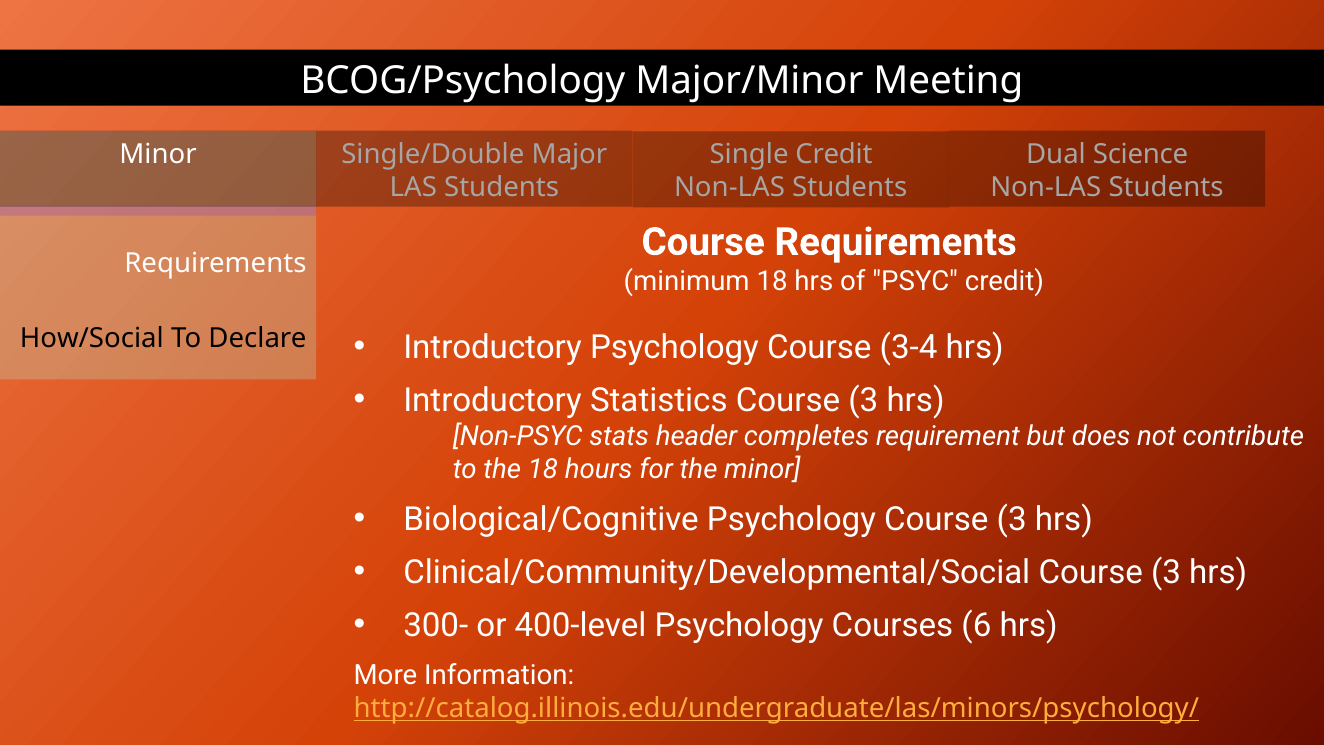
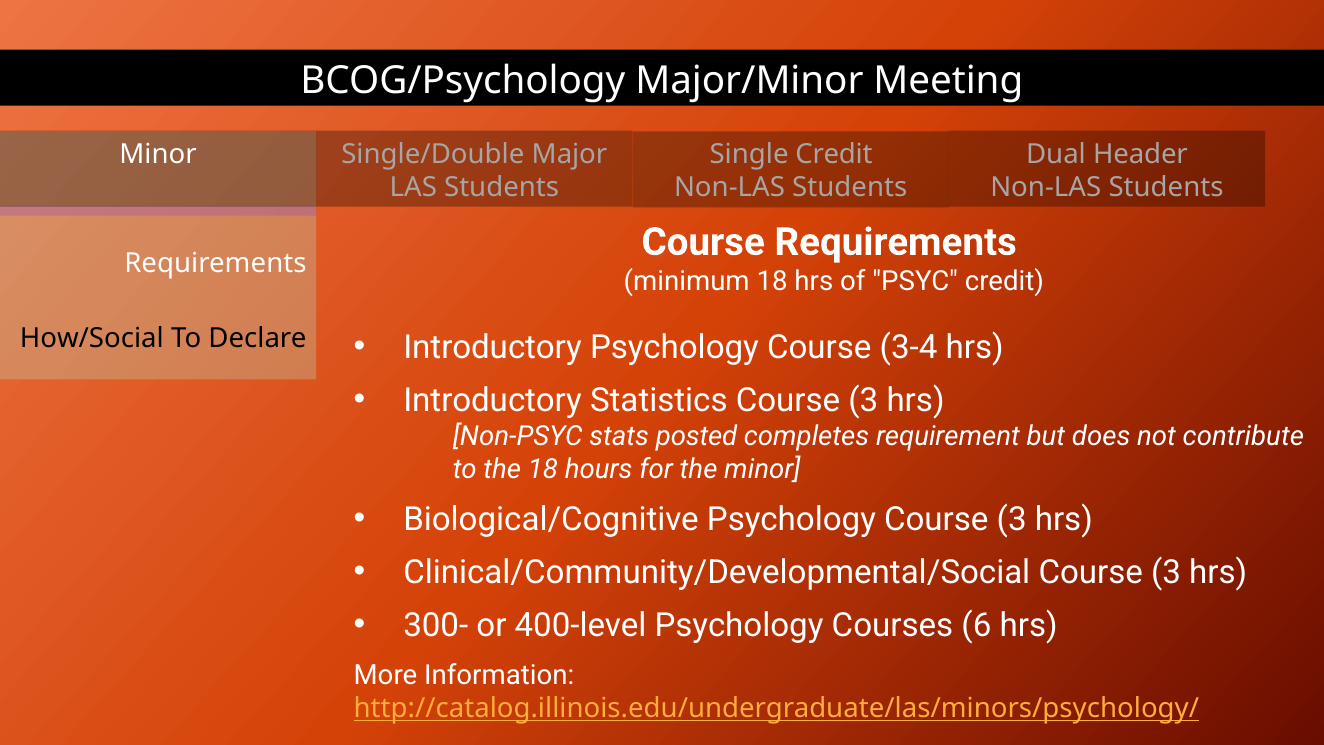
Science: Science -> Header
header: header -> posted
